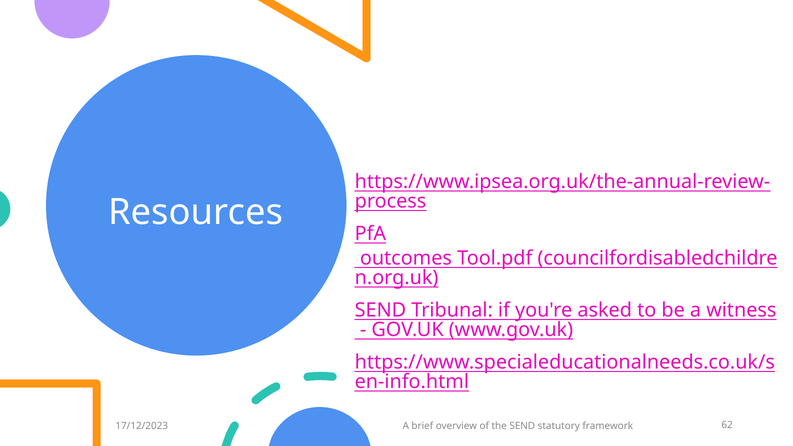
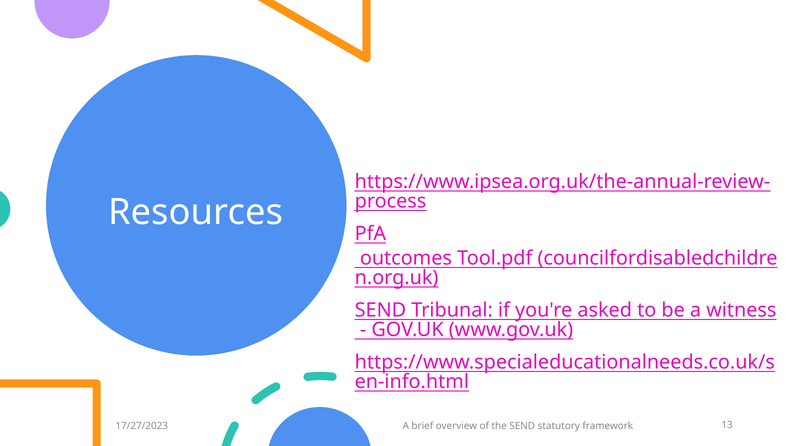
17/12/2023: 17/12/2023 -> 17/27/2023
62: 62 -> 13
